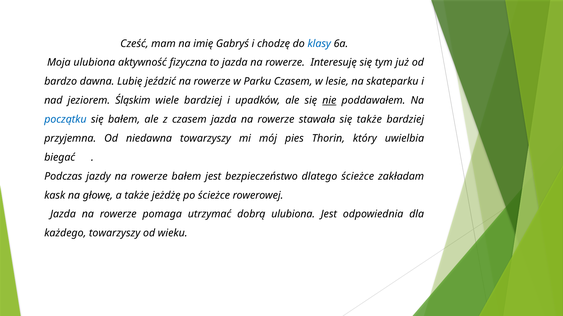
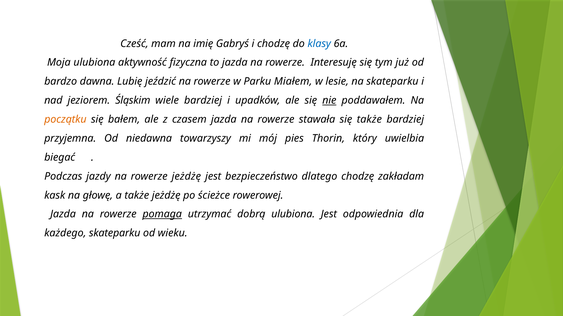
Parku Czasem: Czasem -> Miałem
początku colour: blue -> orange
rowerze bałem: bałem -> jeżdżę
dlatego ścieżce: ścieżce -> chodzę
pomaga underline: none -> present
każdego towarzyszy: towarzyszy -> skateparku
